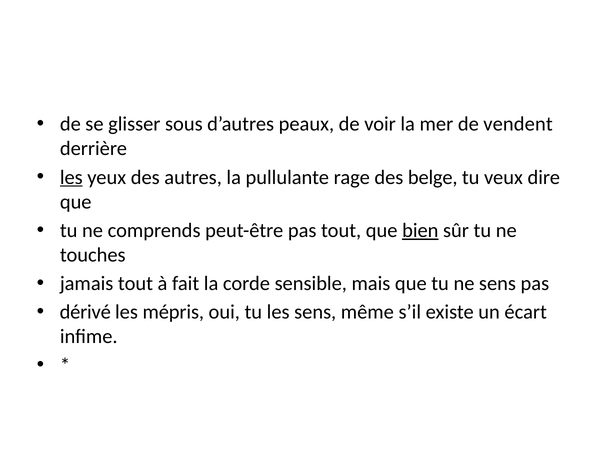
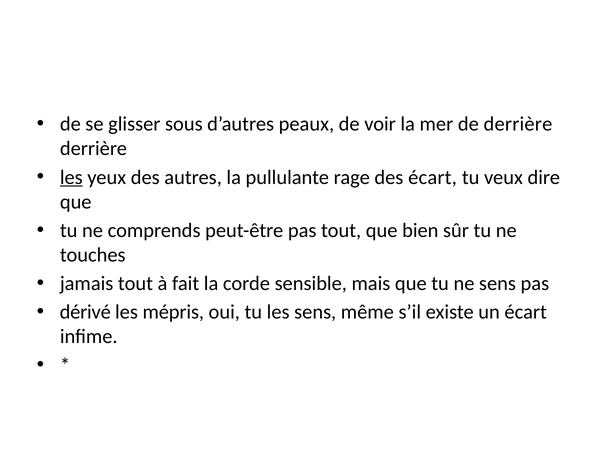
de vendent: vendent -> derrière
des belge: belge -> écart
bien underline: present -> none
